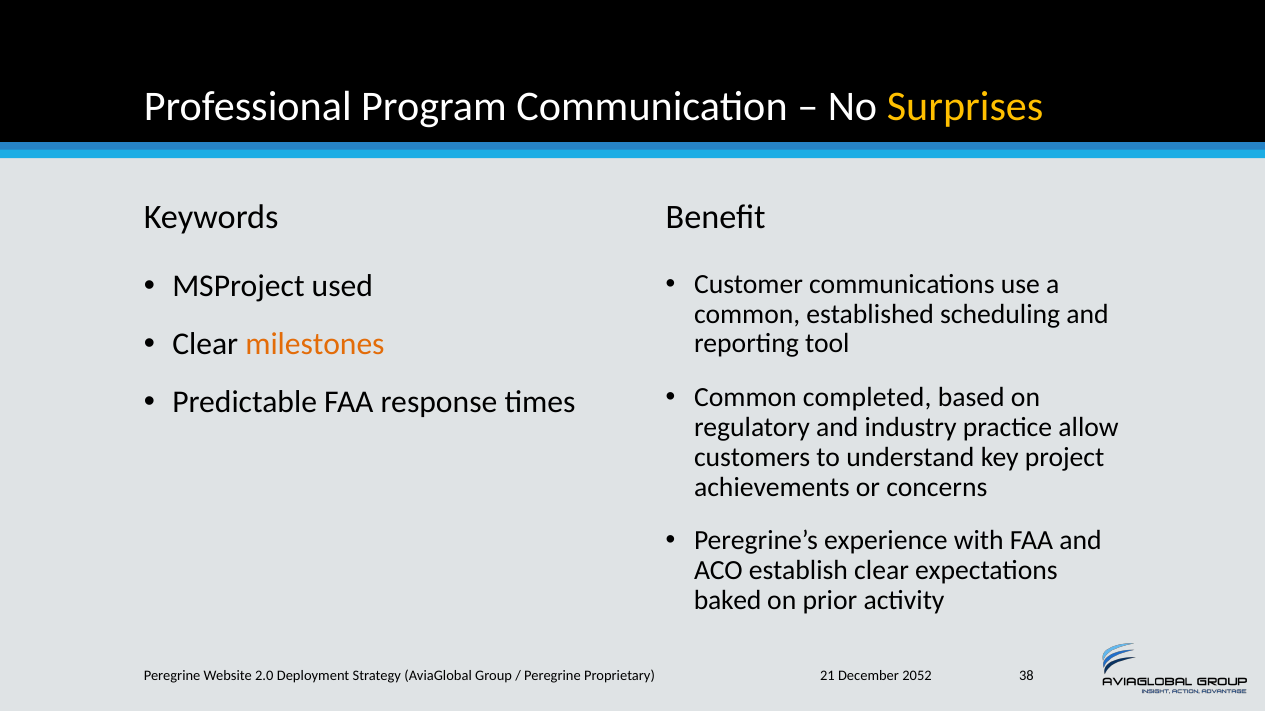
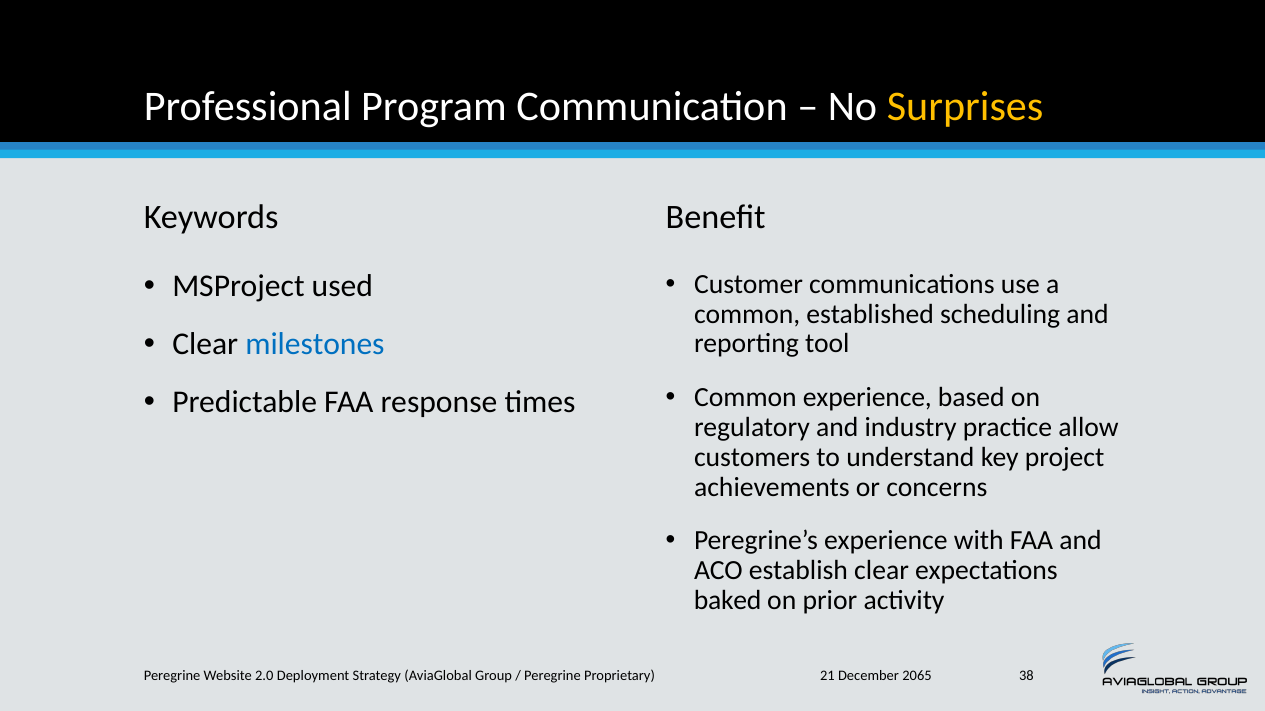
milestones colour: orange -> blue
Common completed: completed -> experience
2052: 2052 -> 2065
